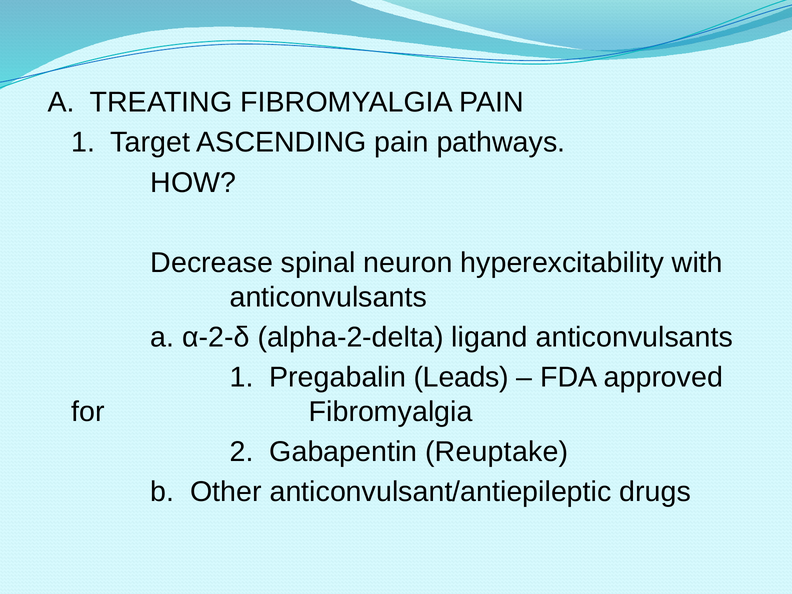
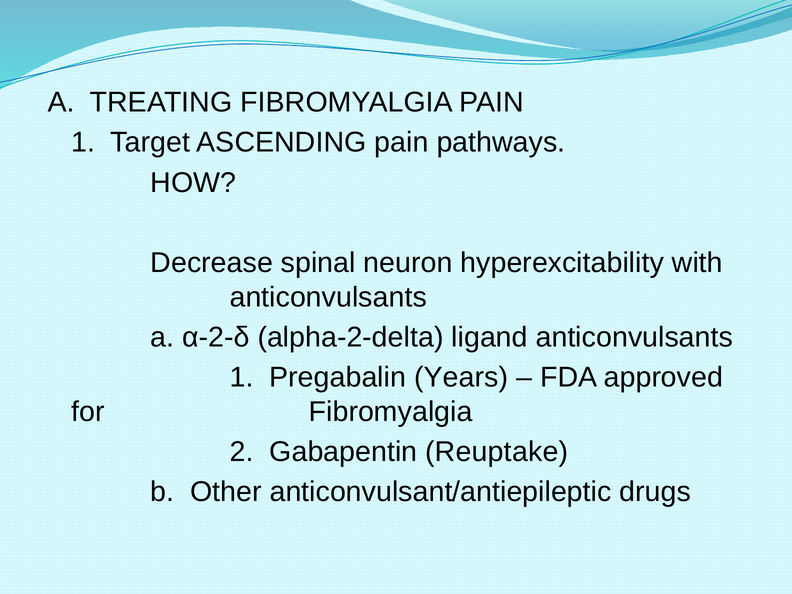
Leads: Leads -> Years
